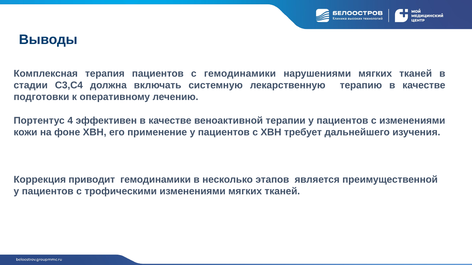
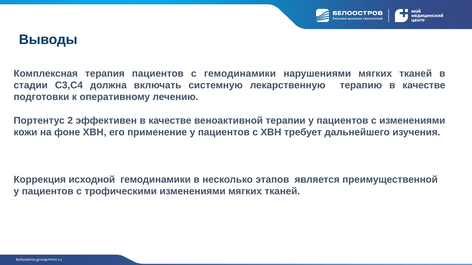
4: 4 -> 2
приводит: приводит -> исходной
